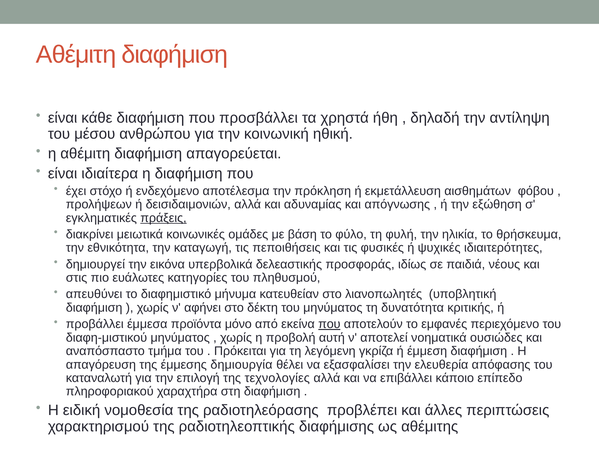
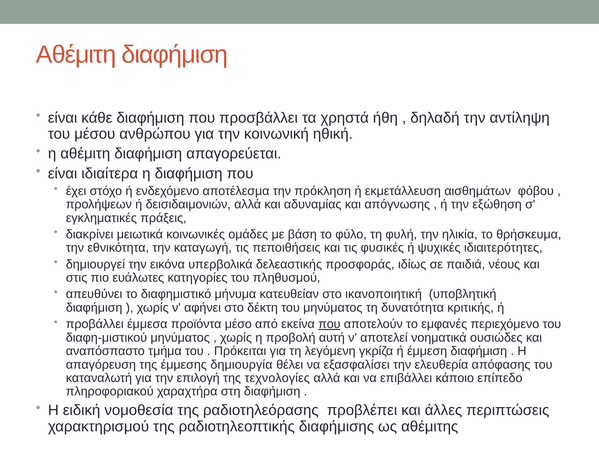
πράξεις underline: present -> none
λιανοπωλητές: λιανοπωλητές -> ικανοποιητική
μόνο: μόνο -> μέσο
